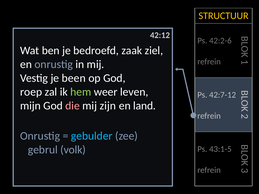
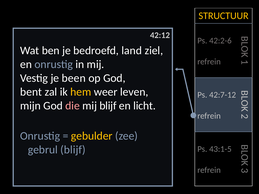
zaak: zaak -> land
roep: roep -> bent
hem colour: light green -> yellow
mij zijn: zijn -> blijf
land: land -> licht
gebulder colour: light blue -> yellow
gebrul volk: volk -> blijf
